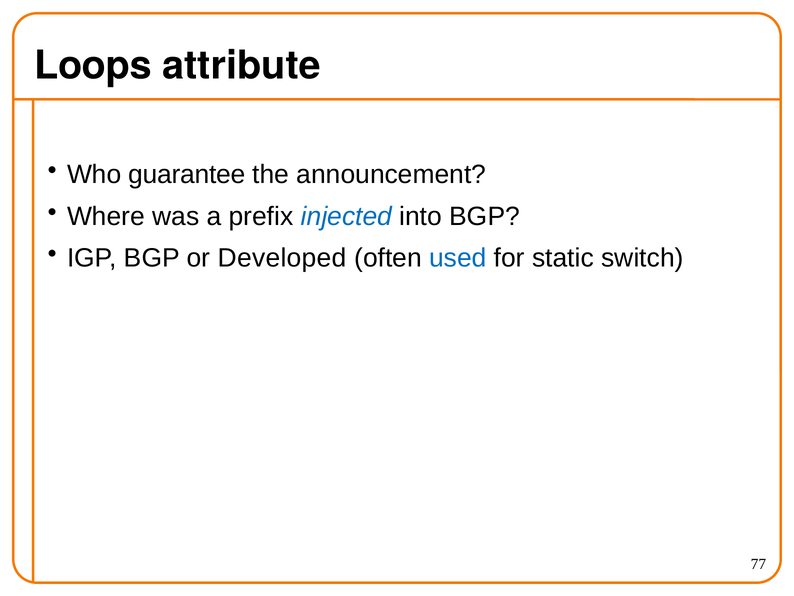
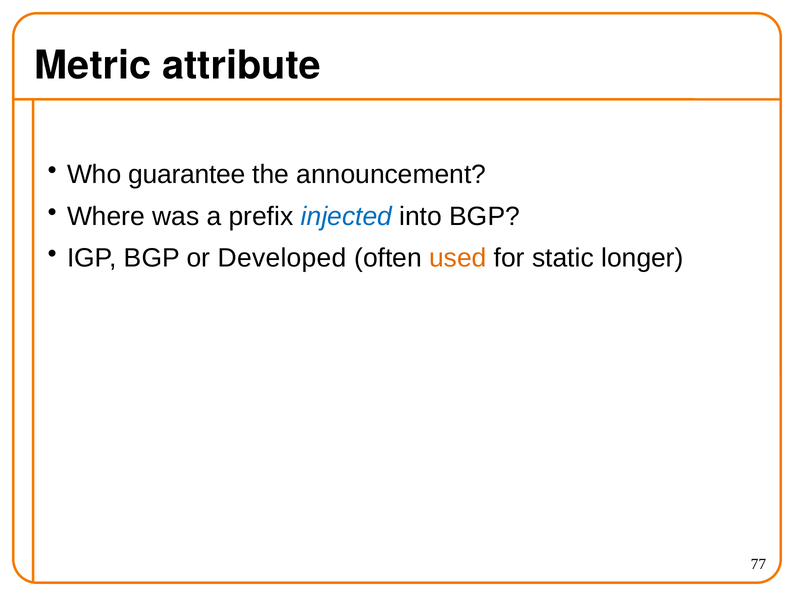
Loops: Loops -> Metric
used colour: blue -> orange
switch: switch -> longer
